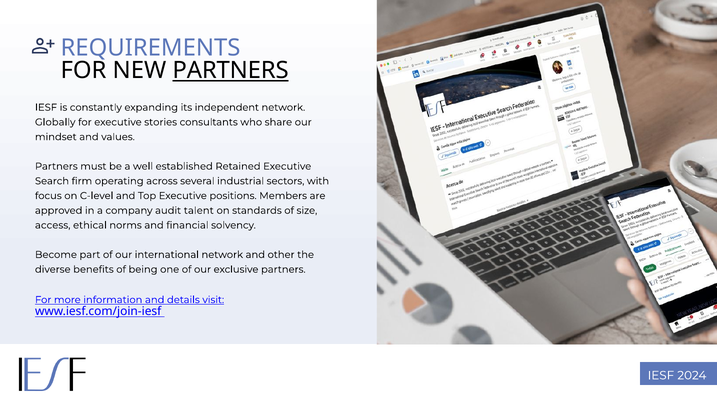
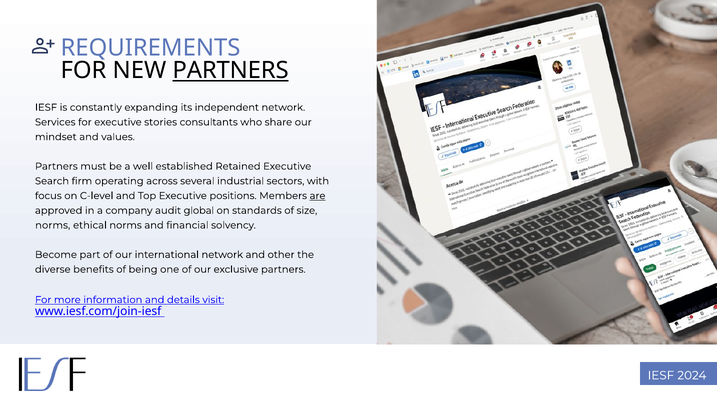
Globally: Globally -> Services
are underline: none -> present
talent: talent -> global
access at (53, 225): access -> norms
